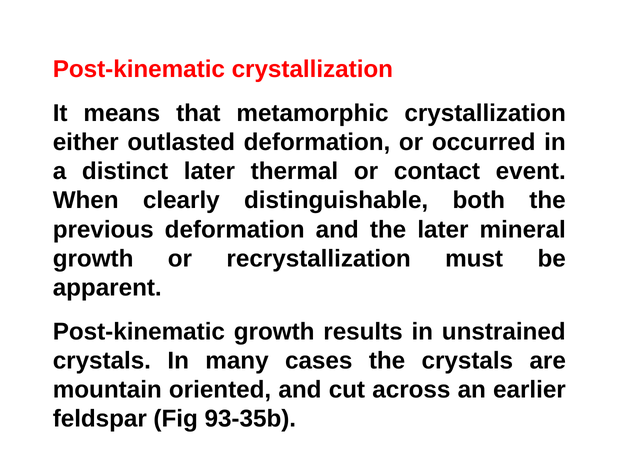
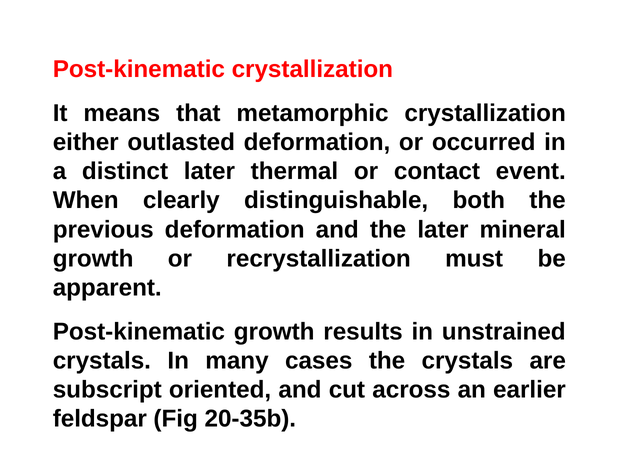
mountain: mountain -> subscript
93-35b: 93-35b -> 20-35b
